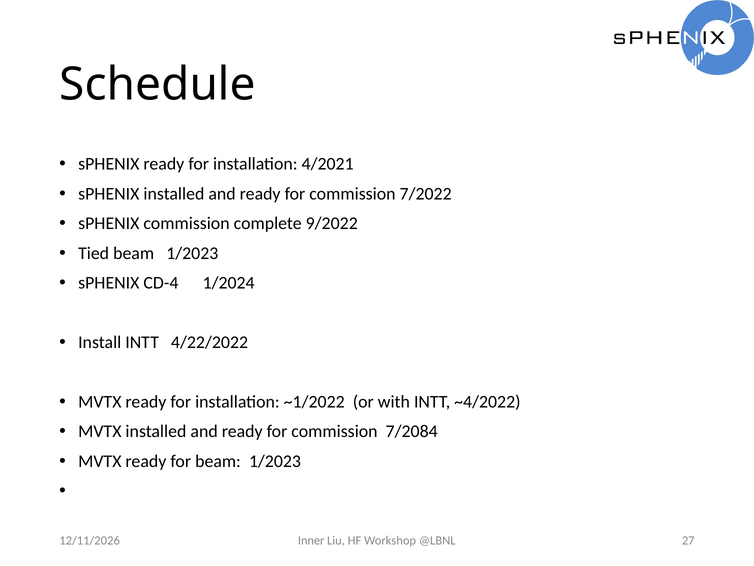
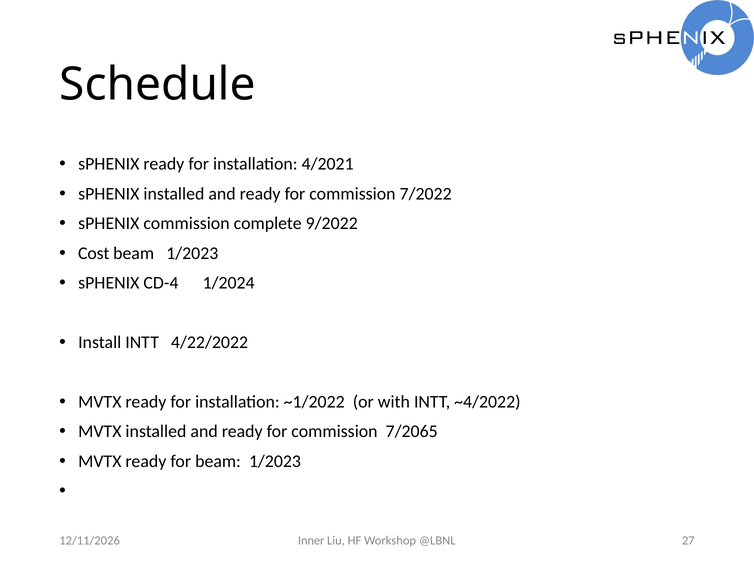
Tied: Tied -> Cost
7/2084: 7/2084 -> 7/2065
